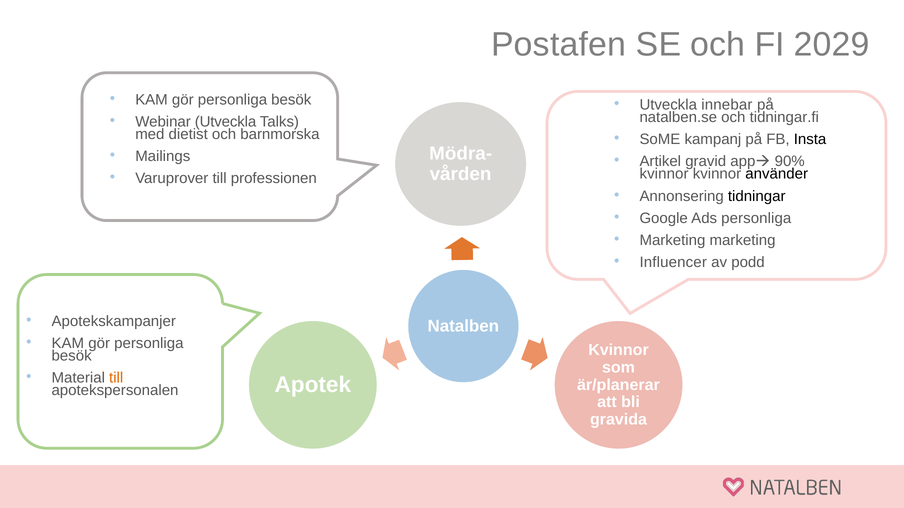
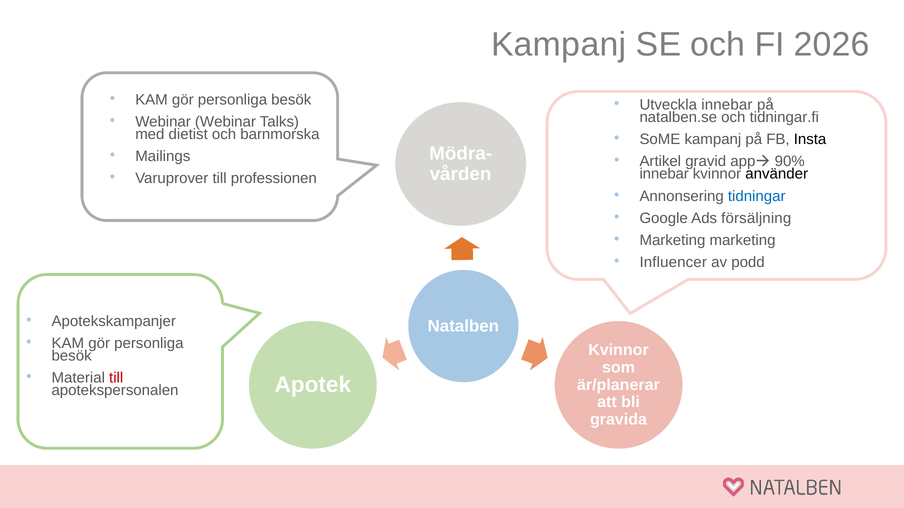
Postafen at (559, 45): Postafen -> Kampanj
2029: 2029 -> 2026
Webinar Utveckla: Utveckla -> Webinar
kvinnor at (664, 174): kvinnor -> innebar
tidningar colour: black -> blue
Ads personliga: personliga -> försäljning
till at (116, 378) colour: orange -> red
